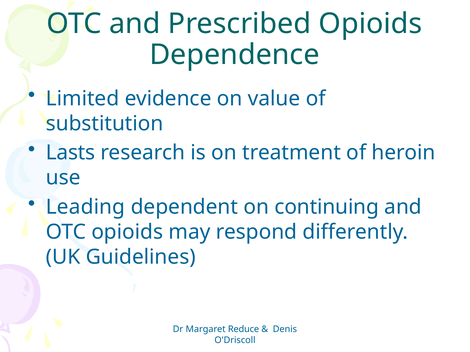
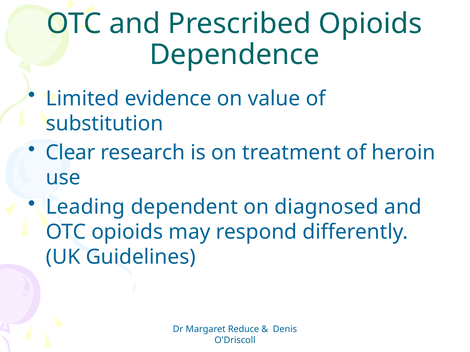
Lasts: Lasts -> Clear
continuing: continuing -> diagnosed
